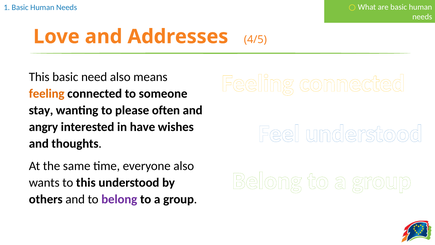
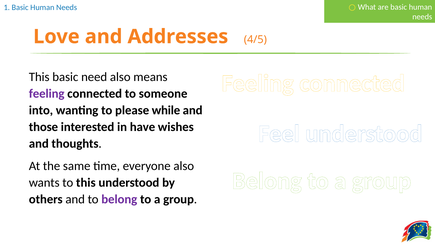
feeling at (47, 93) colour: orange -> purple
stay: stay -> into
often: often -> while
angry: angry -> those
